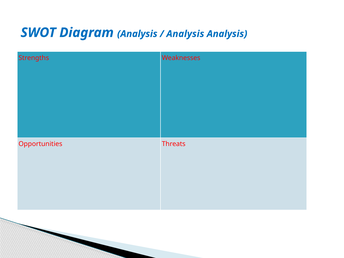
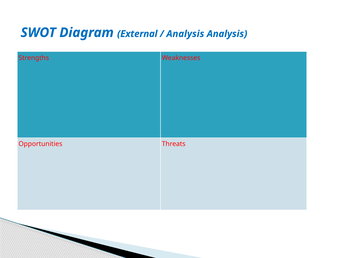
Diagram Analysis: Analysis -> External
